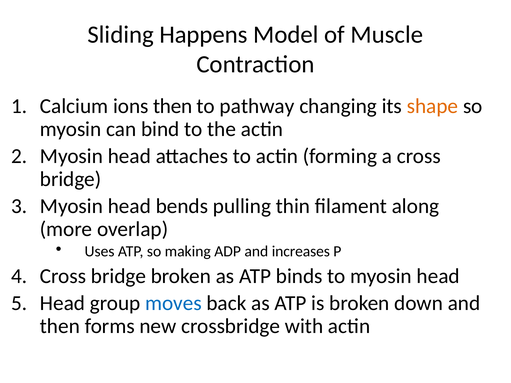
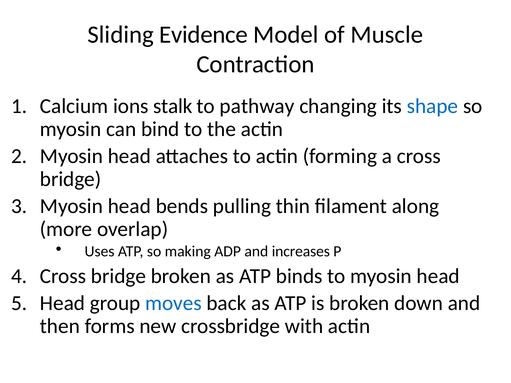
Happens: Happens -> Evidence
ions then: then -> stalk
shape colour: orange -> blue
